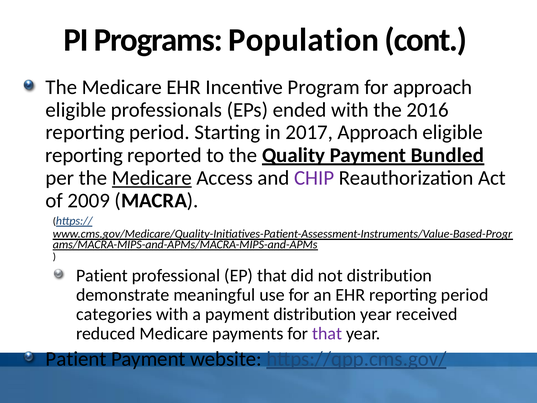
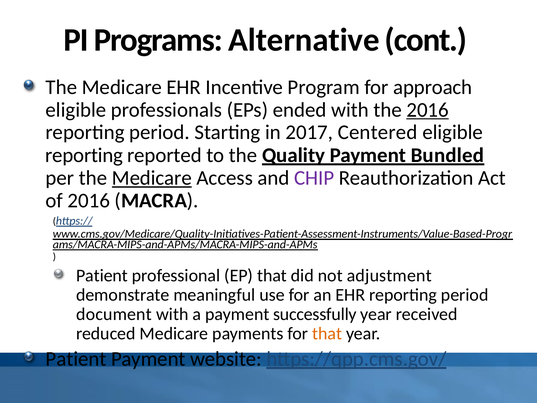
Population: Population -> Alternative
2016 at (428, 110) underline: none -> present
2017 Approach: Approach -> Centered
of 2009: 2009 -> 2016
not distribution: distribution -> adjustment
categories: categories -> document
payment distribution: distribution -> successfully
that at (327, 333) colour: purple -> orange
